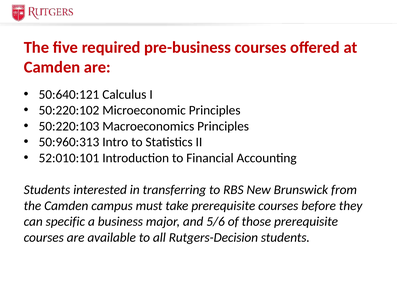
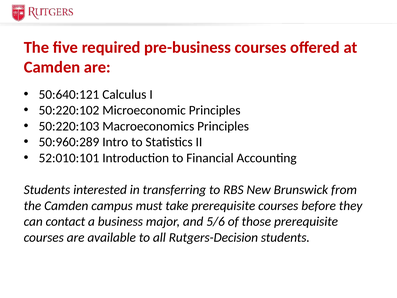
50:960:313: 50:960:313 -> 50:960:289
specific: specific -> contact
